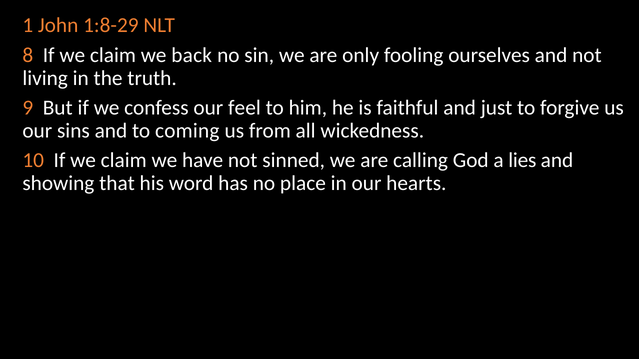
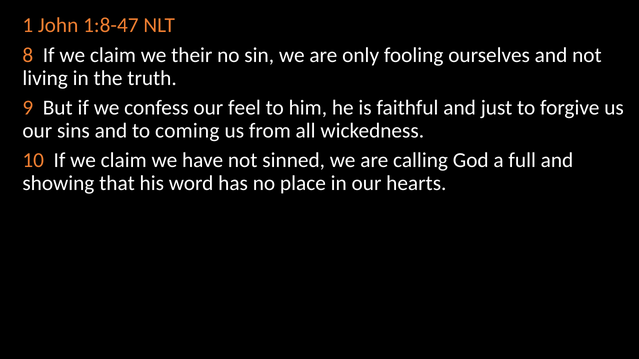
1:8-29: 1:8-29 -> 1:8-47
back: back -> their
lies: lies -> full
